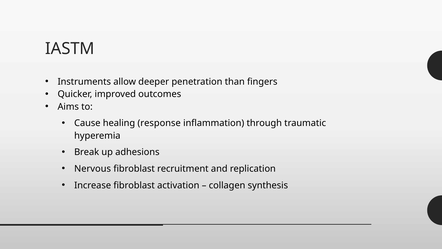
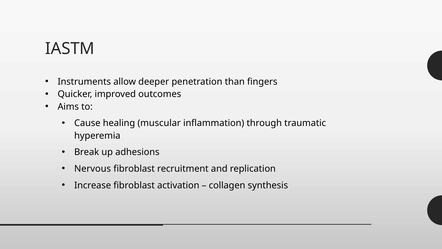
response: response -> muscular
